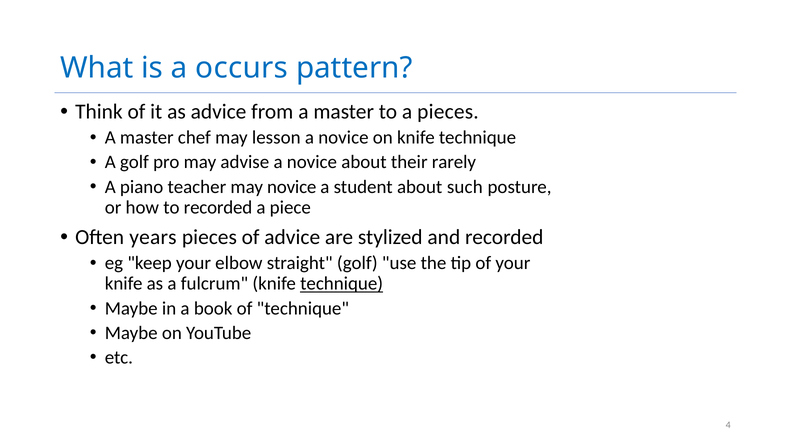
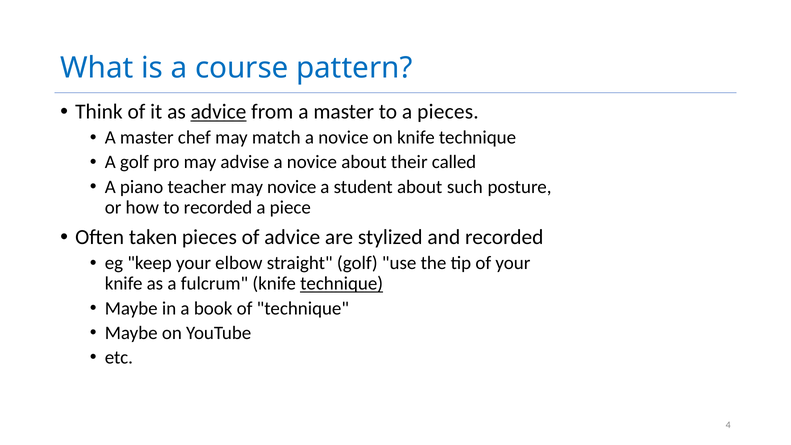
occurs: occurs -> course
advice at (219, 112) underline: none -> present
lesson: lesson -> match
rarely: rarely -> called
years: years -> taken
